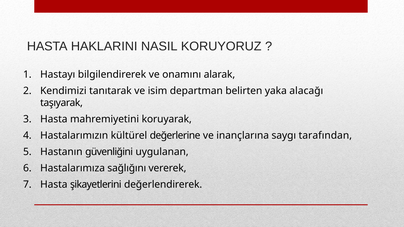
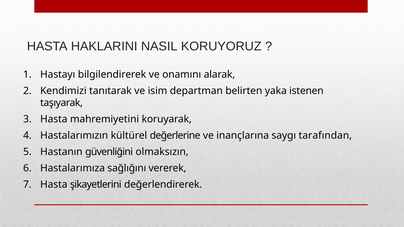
alacağı: alacağı -> istenen
uygulanan: uygulanan -> olmaksızın
